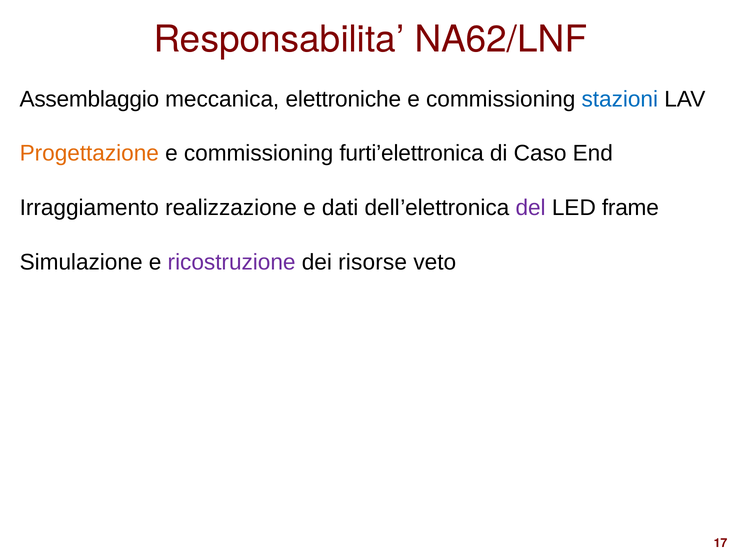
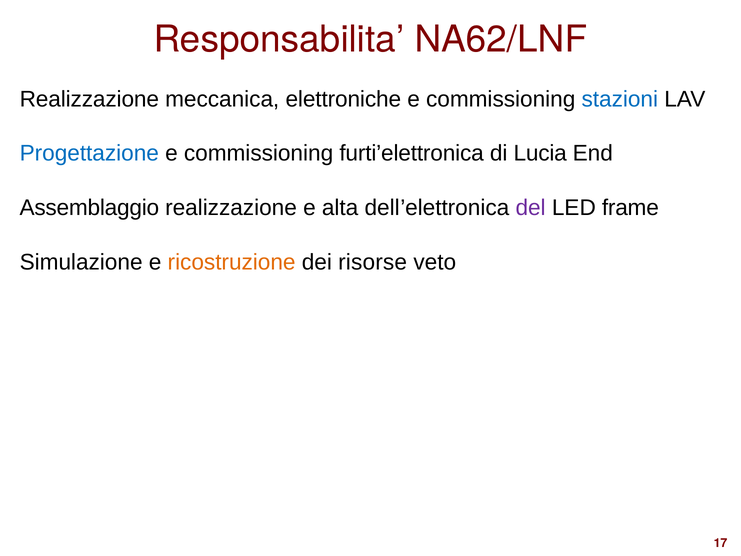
Assemblaggio at (89, 99): Assemblaggio -> Realizzazione
Progettazione colour: orange -> blue
Caso: Caso -> Lucia
Irraggiamento: Irraggiamento -> Assemblaggio
dati: dati -> alta
ricostruzione colour: purple -> orange
